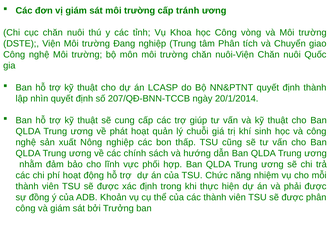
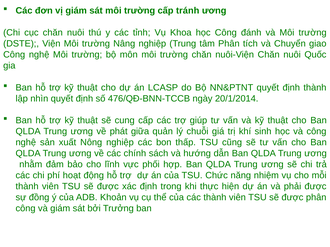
vòng: vòng -> đánh
Đang: Đang -> Nâng
207/QĐ-BNN-TCCB: 207/QĐ-BNN-TCCB -> 476/QĐ-BNN-TCCB
phát hoạt: hoạt -> giữa
